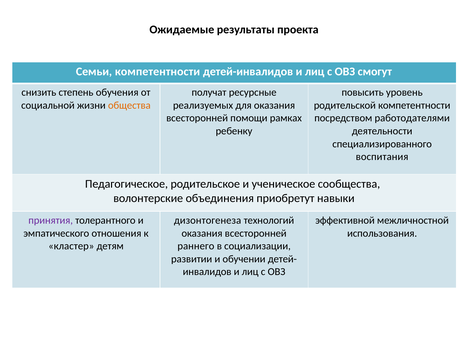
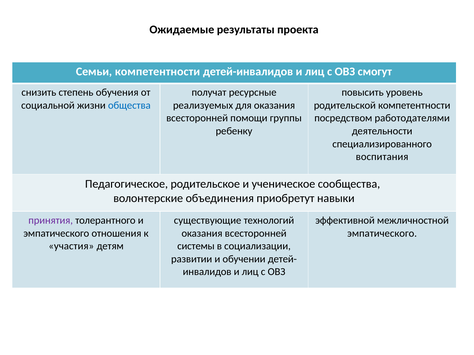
общества colour: orange -> blue
рамках: рамках -> группы
дизонтогенеза: дизонтогенеза -> существующие
использования at (382, 234): использования -> эмпатического
кластер: кластер -> участия
раннего: раннего -> системы
